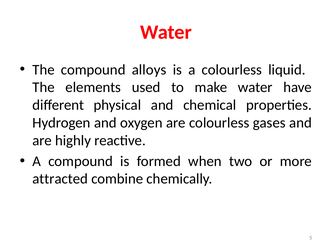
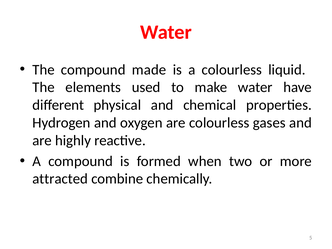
alloys: alloys -> made
